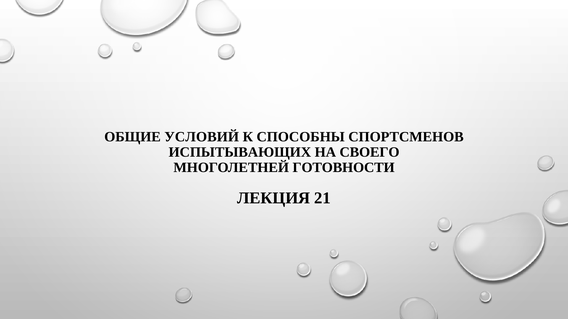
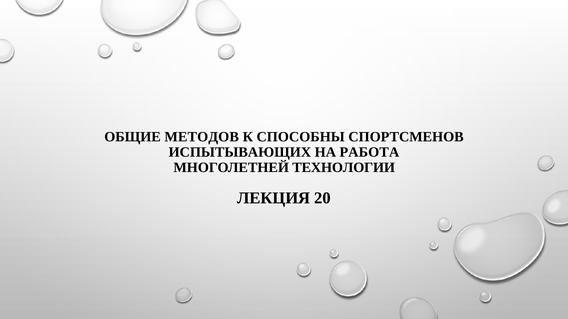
УСЛОВИЙ: УСЛОВИЙ -> МЕТОДОВ
СВОЕГО: СВОЕГО -> РАБОТА
ГОТОВНОСТИ: ГОТОВНОСТИ -> ТЕХНОЛОГИИ
21: 21 -> 20
